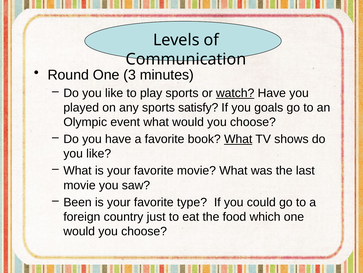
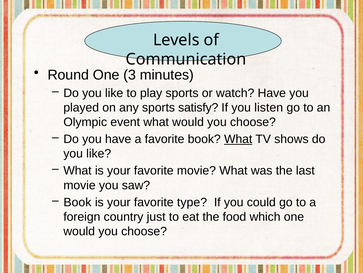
watch underline: present -> none
goals: goals -> listen
Been at (77, 202): Been -> Book
